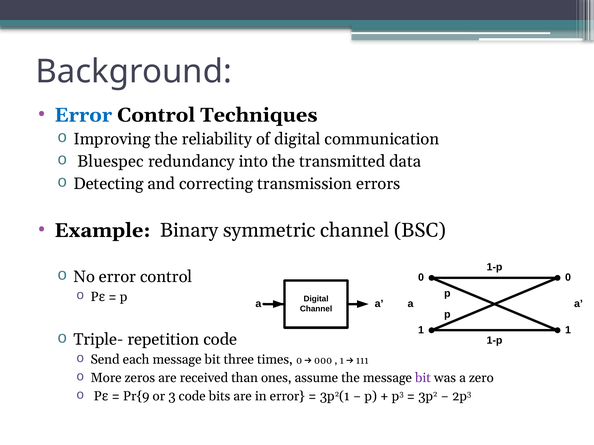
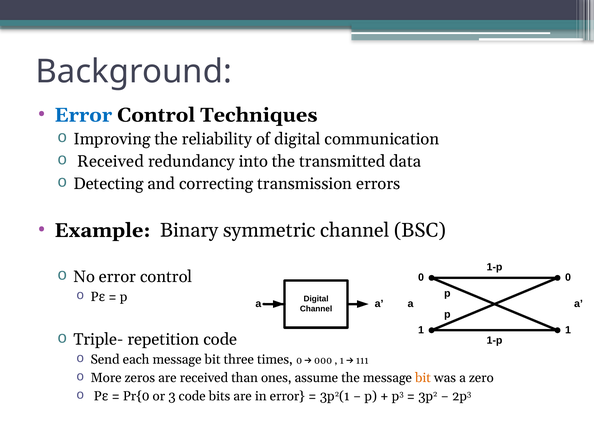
Bluespec at (111, 162): Bluespec -> Received
bit at (423, 378) colour: purple -> orange
Pr{9: Pr{9 -> Pr{0
